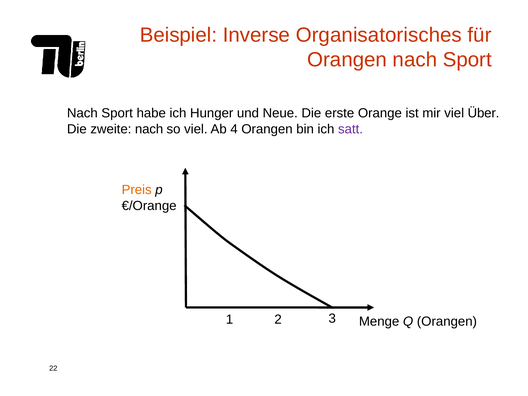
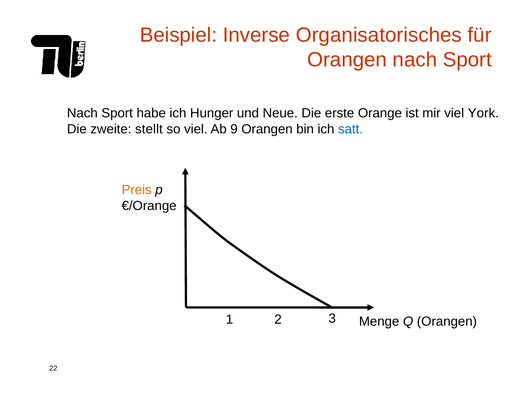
Über: Über -> York
zweite nach: nach -> stellt
4: 4 -> 9
satt colour: purple -> blue
